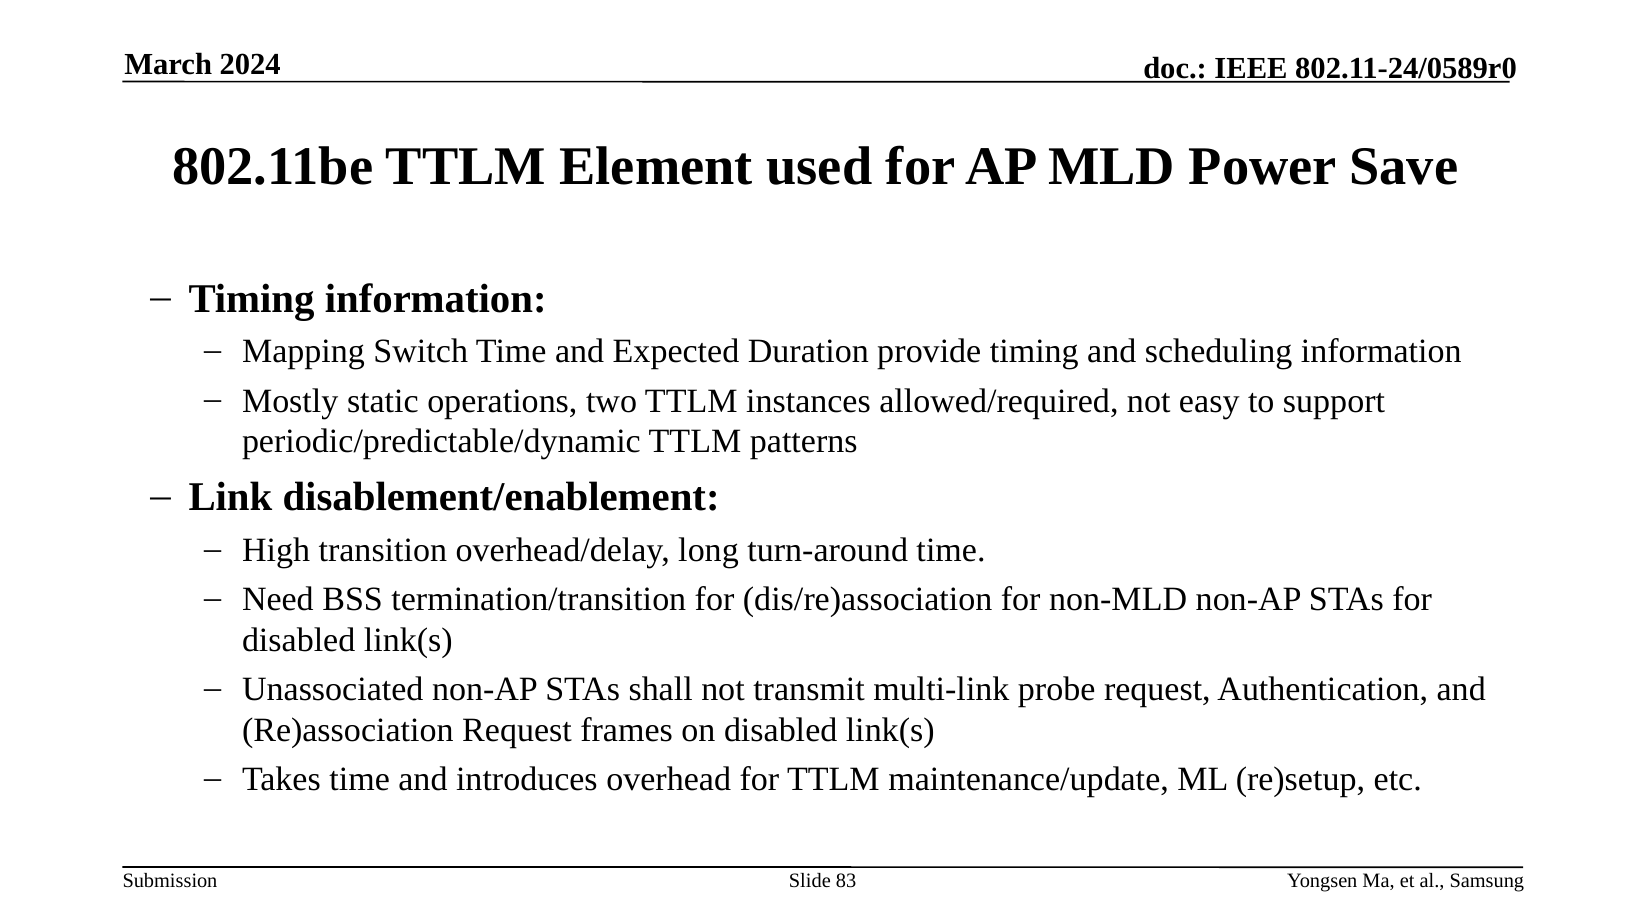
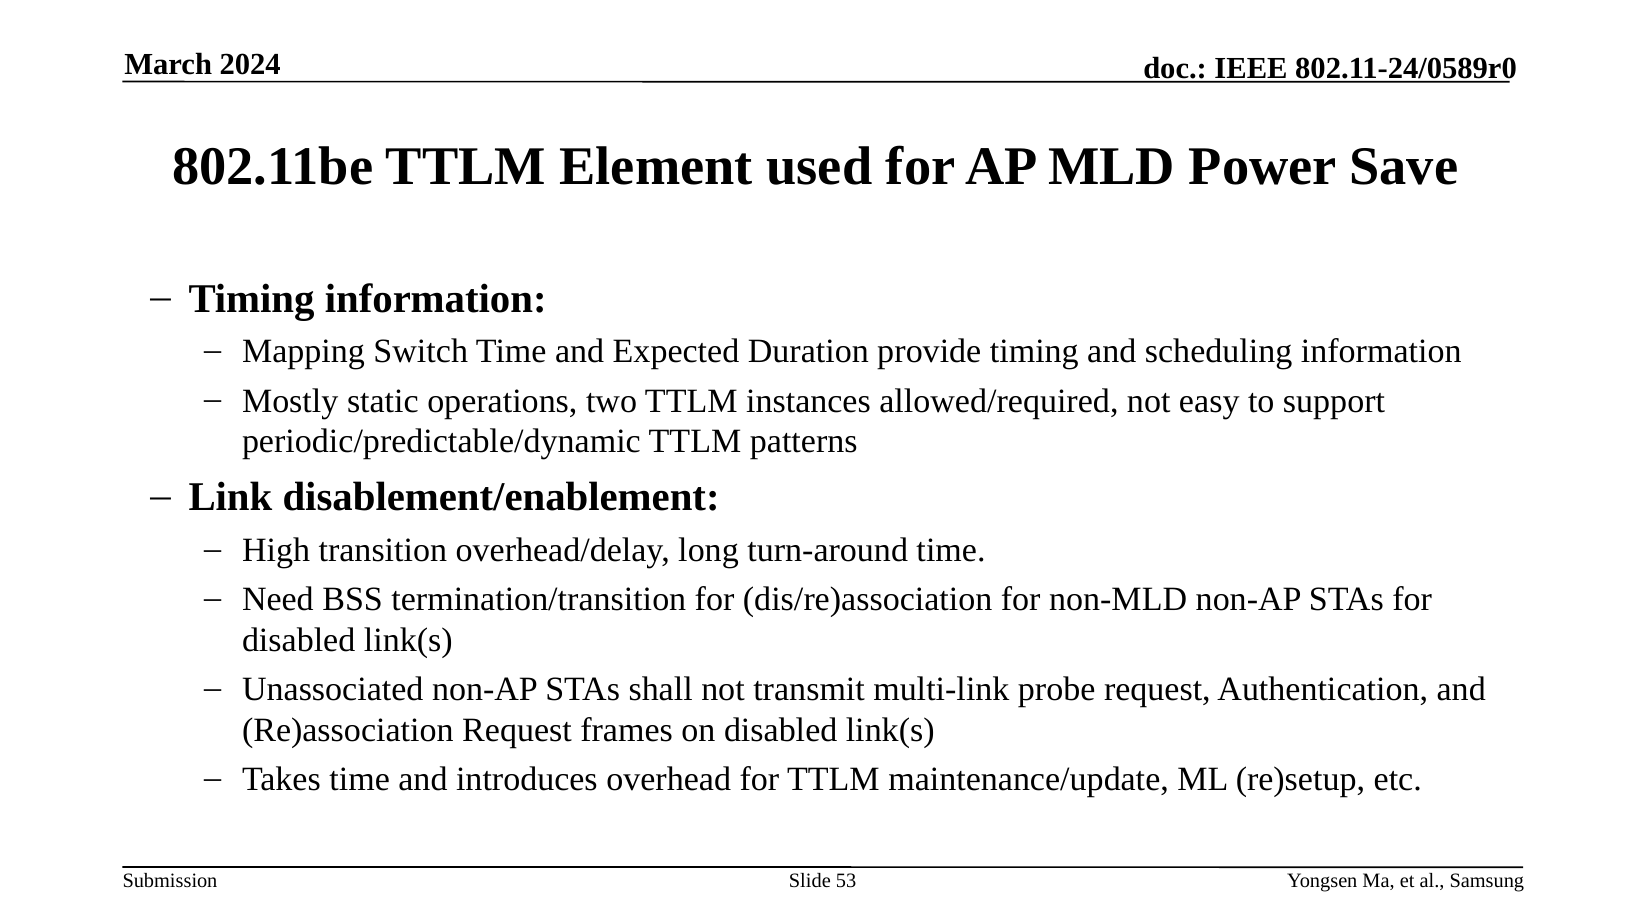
83: 83 -> 53
